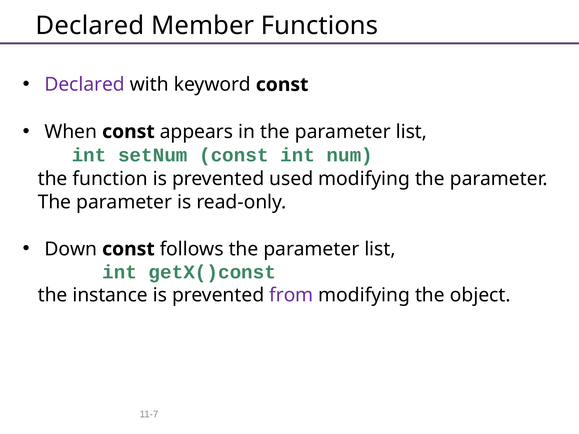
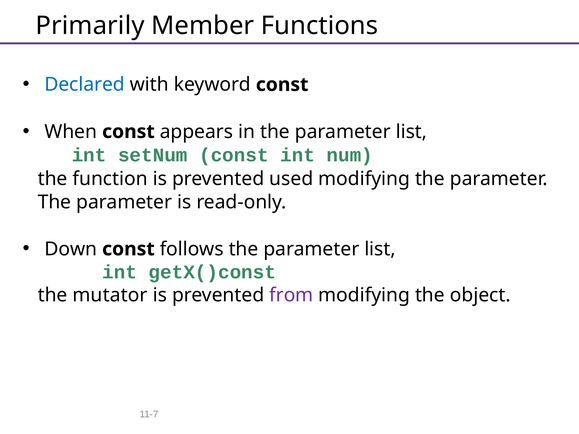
Declared at (90, 26): Declared -> Primarily
Declared at (85, 85) colour: purple -> blue
instance: instance -> mutator
